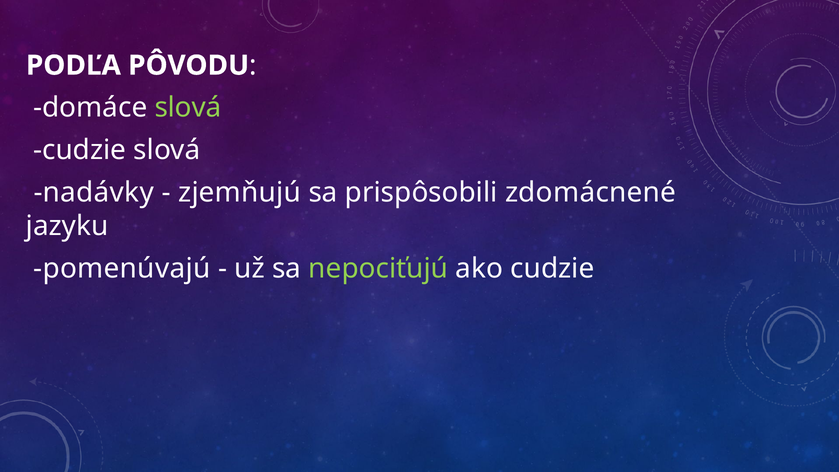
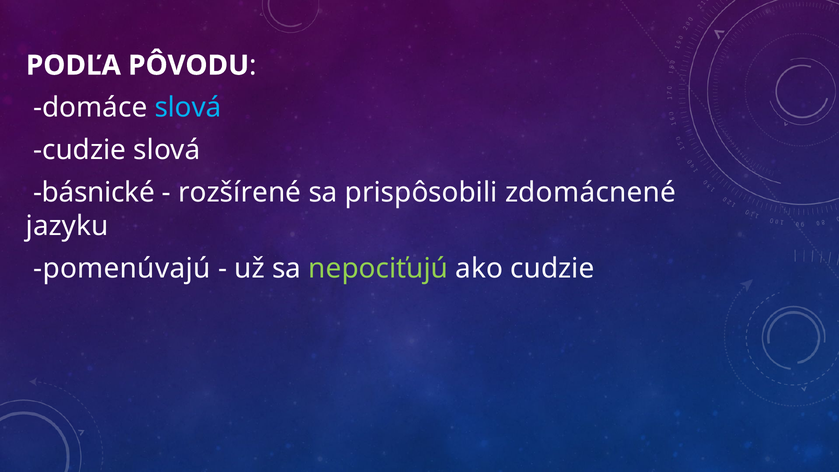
slová at (188, 108) colour: light green -> light blue
nadávky: nadávky -> básnické
zjemňujú: zjemňujú -> rozšírené
